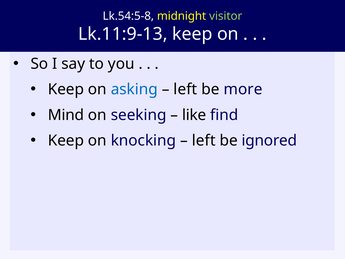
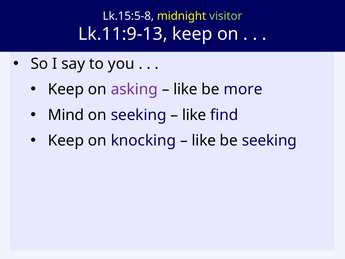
Lk.54:5-8: Lk.54:5-8 -> Lk.15:5-8
asking colour: blue -> purple
left at (185, 89): left -> like
left at (204, 141): left -> like
be ignored: ignored -> seeking
